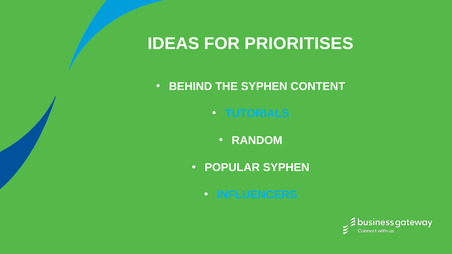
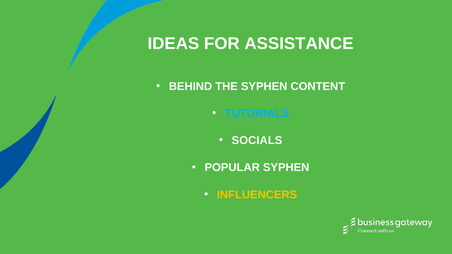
PRIORITISES: PRIORITISES -> ASSISTANCE
RANDOM: RANDOM -> SOCIALS
INFLUENCERS colour: light blue -> yellow
